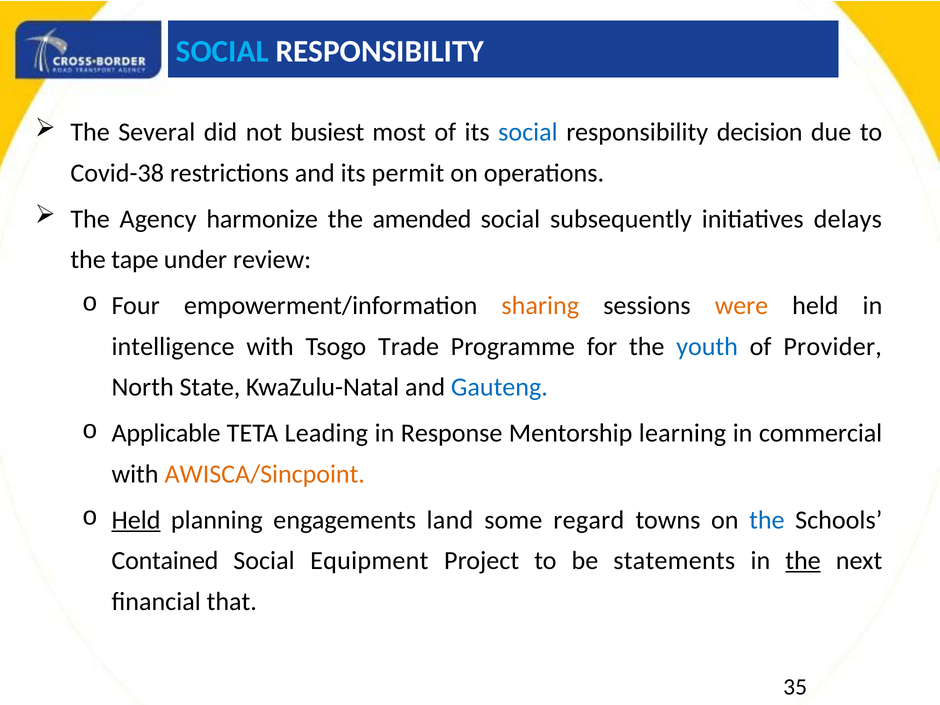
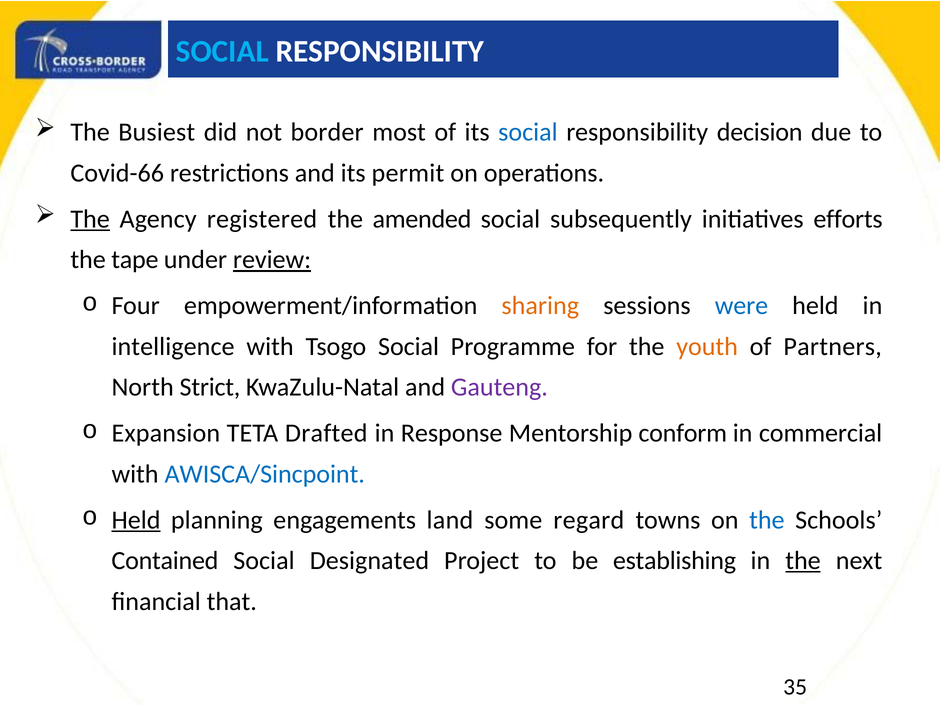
Several: Several -> Busiest
busiest: busiest -> border
Covid-38: Covid-38 -> Covid-66
The at (90, 219) underline: none -> present
harmonize: harmonize -> registered
delays: delays -> efforts
review underline: none -> present
were colour: orange -> blue
Tsogo Trade: Trade -> Social
youth colour: blue -> orange
Provider: Provider -> Partners
State: State -> Strict
Gauteng colour: blue -> purple
Applicable: Applicable -> Expansion
Leading: Leading -> Drafted
learning: learning -> conform
AWISCA/Sincpoint colour: orange -> blue
Equipment: Equipment -> Designated
statements: statements -> establishing
